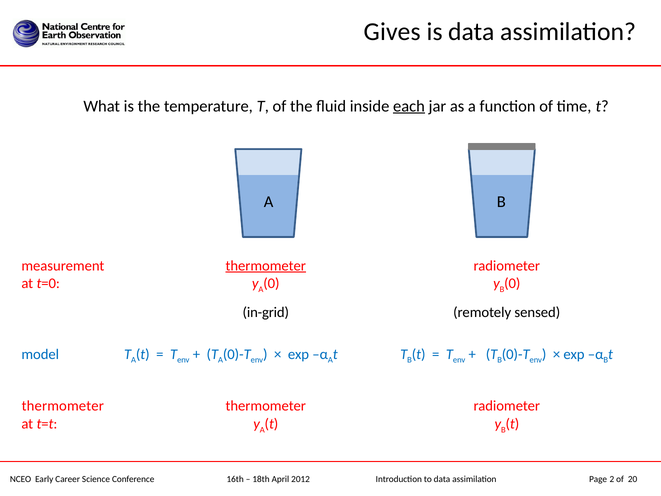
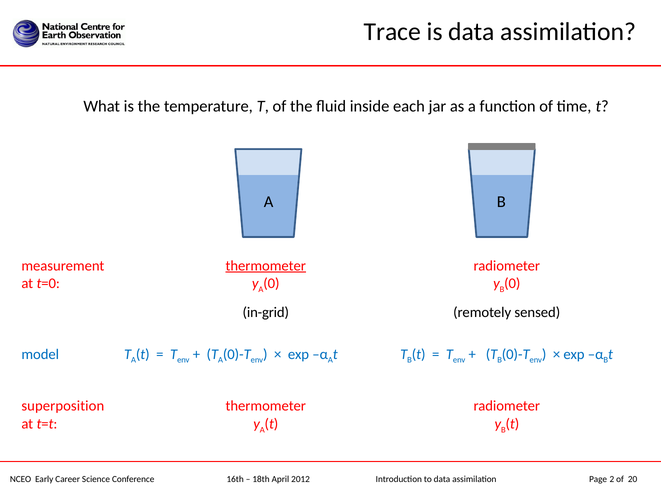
Gives: Gives -> Trace
each underline: present -> none
thermometer at (63, 406): thermometer -> superposition
